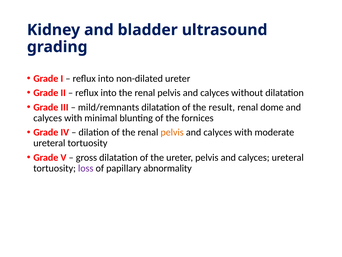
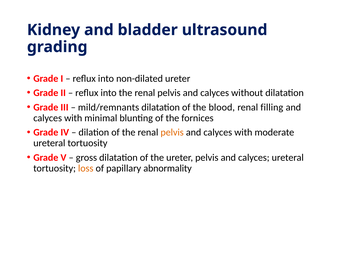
result: result -> blood
dome: dome -> filling
loss colour: purple -> orange
